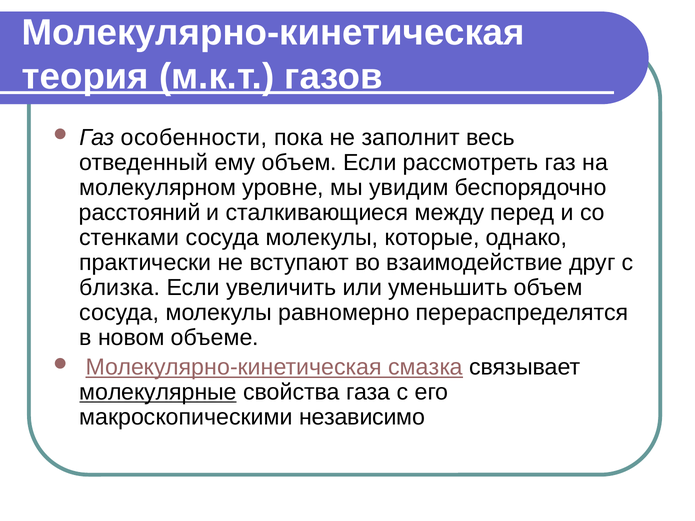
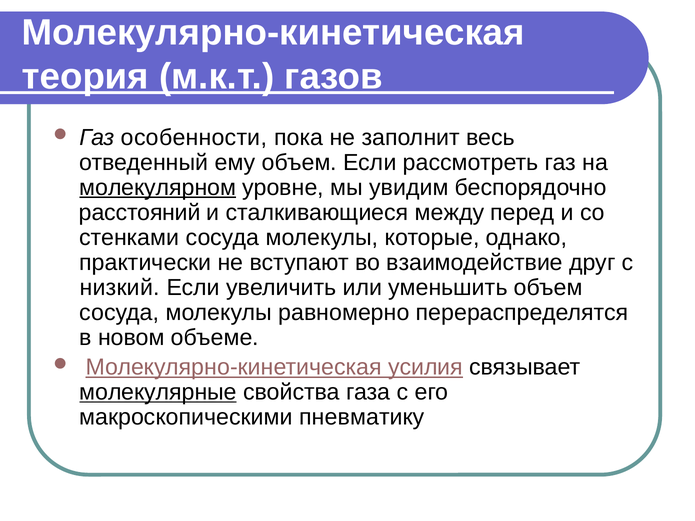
молекулярном underline: none -> present
близка: близка -> низкий
смазка: смазка -> усилия
независимо: независимо -> пневматику
